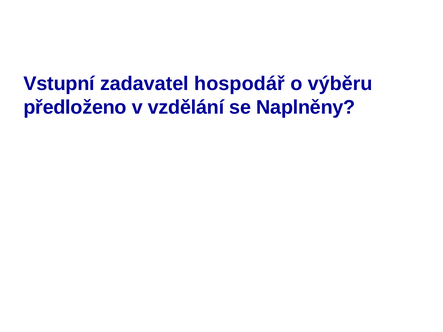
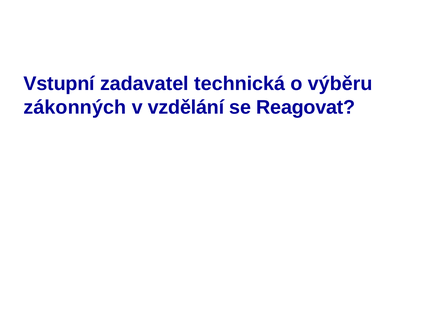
hospodář: hospodář -> technická
předloženo: předloženo -> zákonných
Naplněny: Naplněny -> Reagovat
